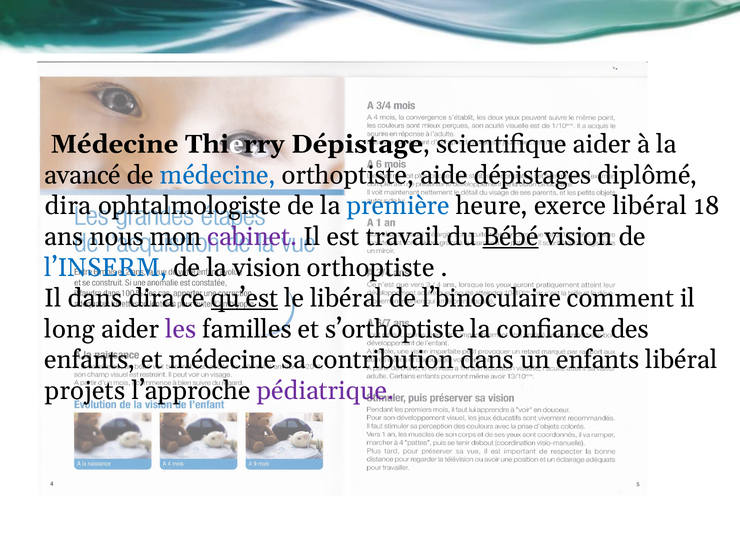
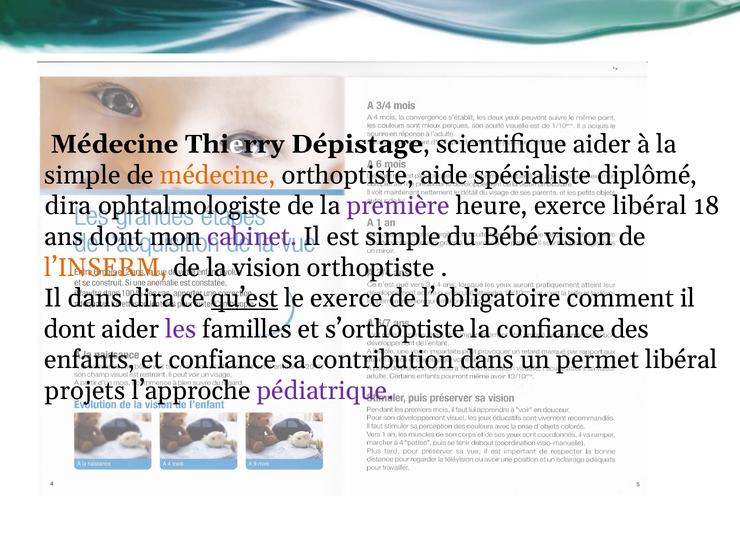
avancé at (83, 175): avancé -> simple
médecine at (218, 175) colour: blue -> orange
dépistages: dépistages -> spécialiste
première colour: blue -> purple
ans nous: nous -> dont
est travail: travail -> simple
Bébé underline: present -> none
l’INSERM colour: blue -> orange
le libéral: libéral -> exerce
l’binoculaire: l’binoculaire -> l’obligatoire
long at (70, 329): long -> dont
et médecine: médecine -> confiance
un enfants: enfants -> permet
